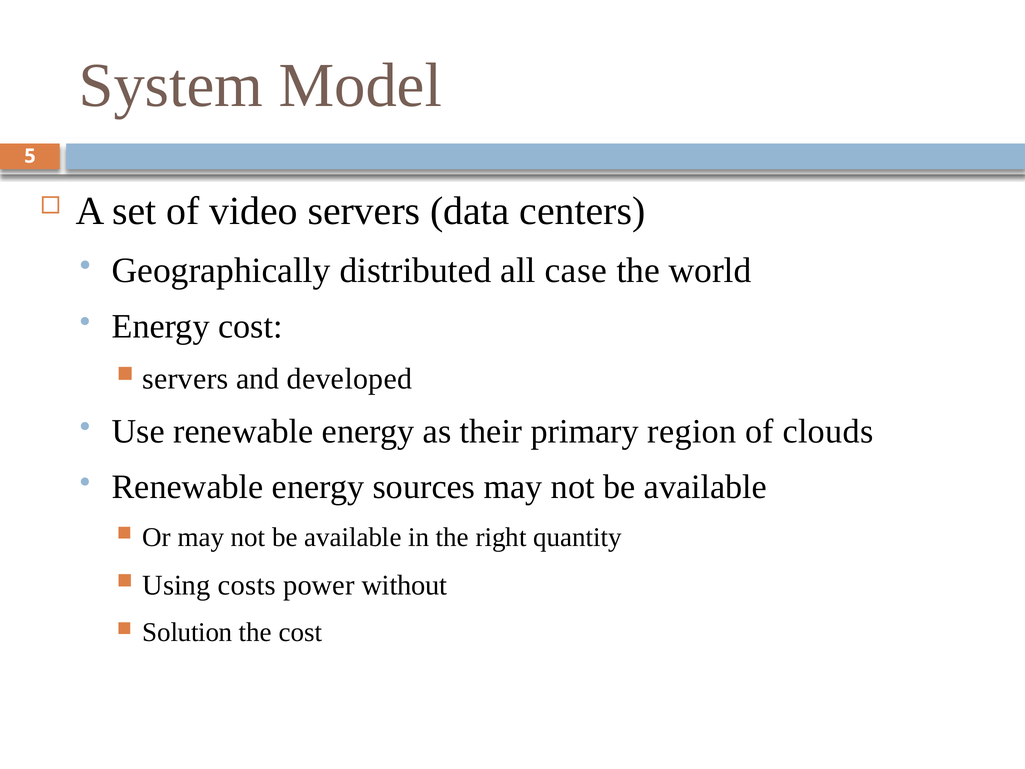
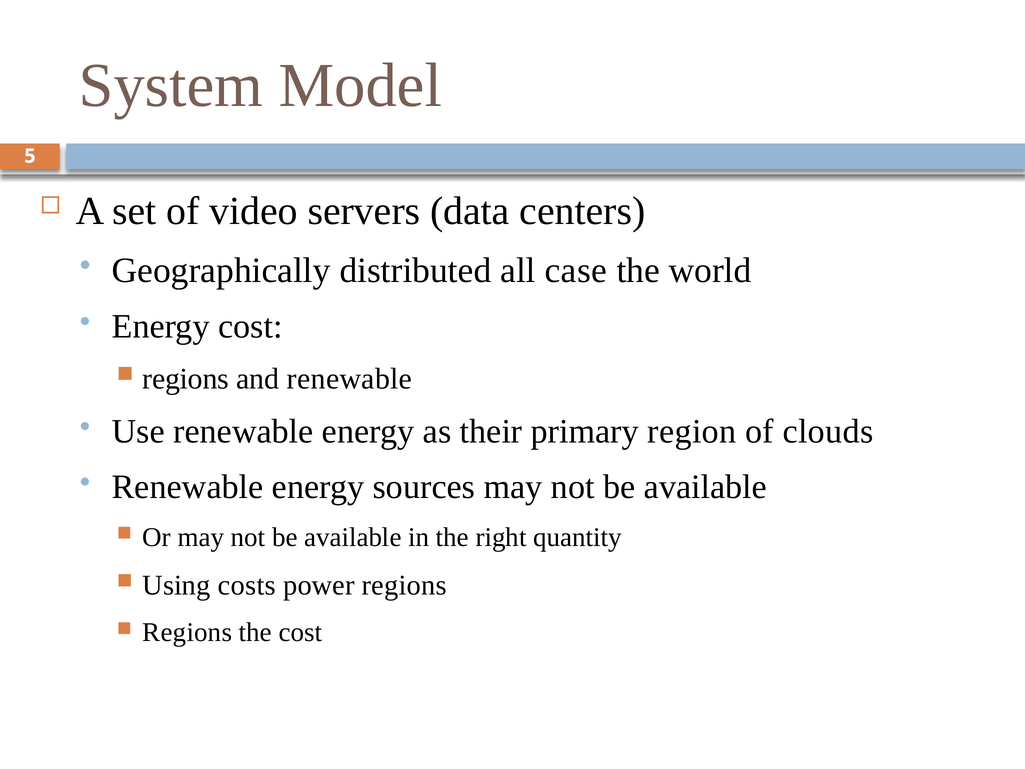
servers at (185, 379): servers -> regions
and developed: developed -> renewable
power without: without -> regions
Solution at (187, 632): Solution -> Regions
